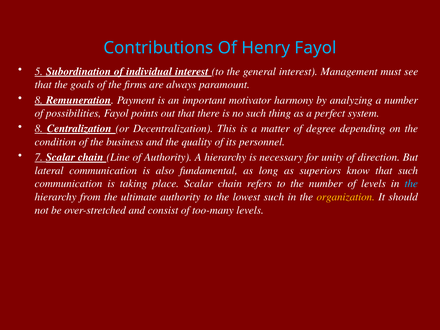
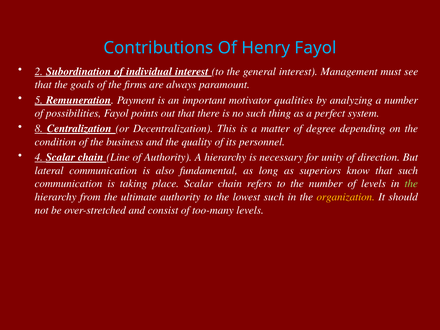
5: 5 -> 2
8 at (39, 100): 8 -> 5
harmony: harmony -> qualities
7: 7 -> 4
the at (411, 184) colour: light blue -> light green
